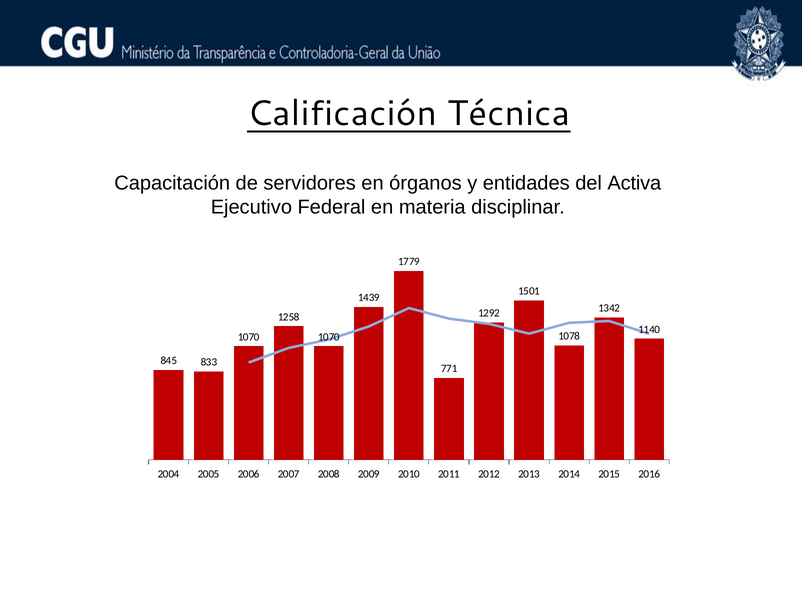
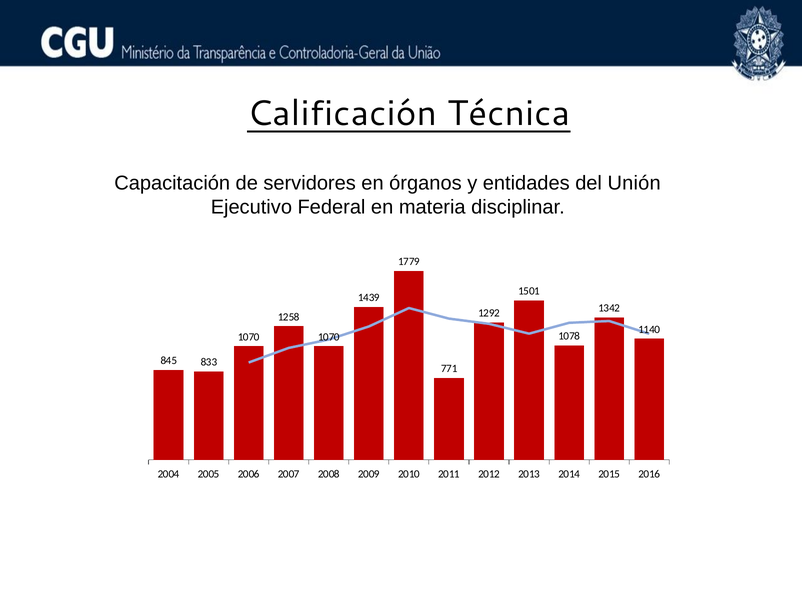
Activa: Activa -> Unión
